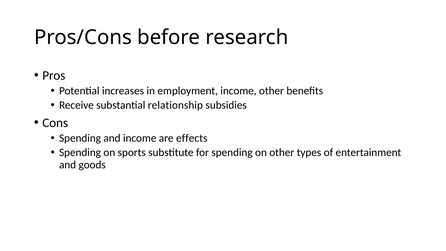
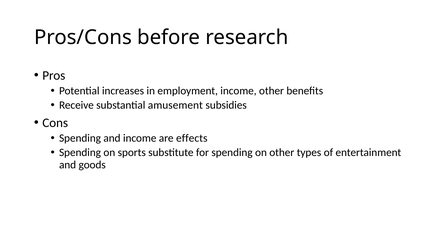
relationship: relationship -> amusement
